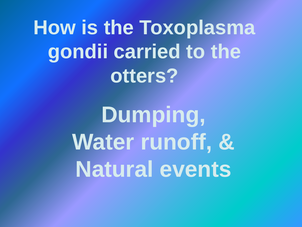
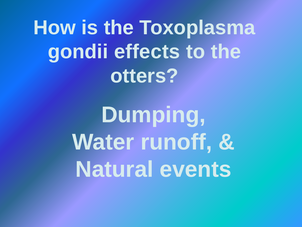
carried: carried -> effects
